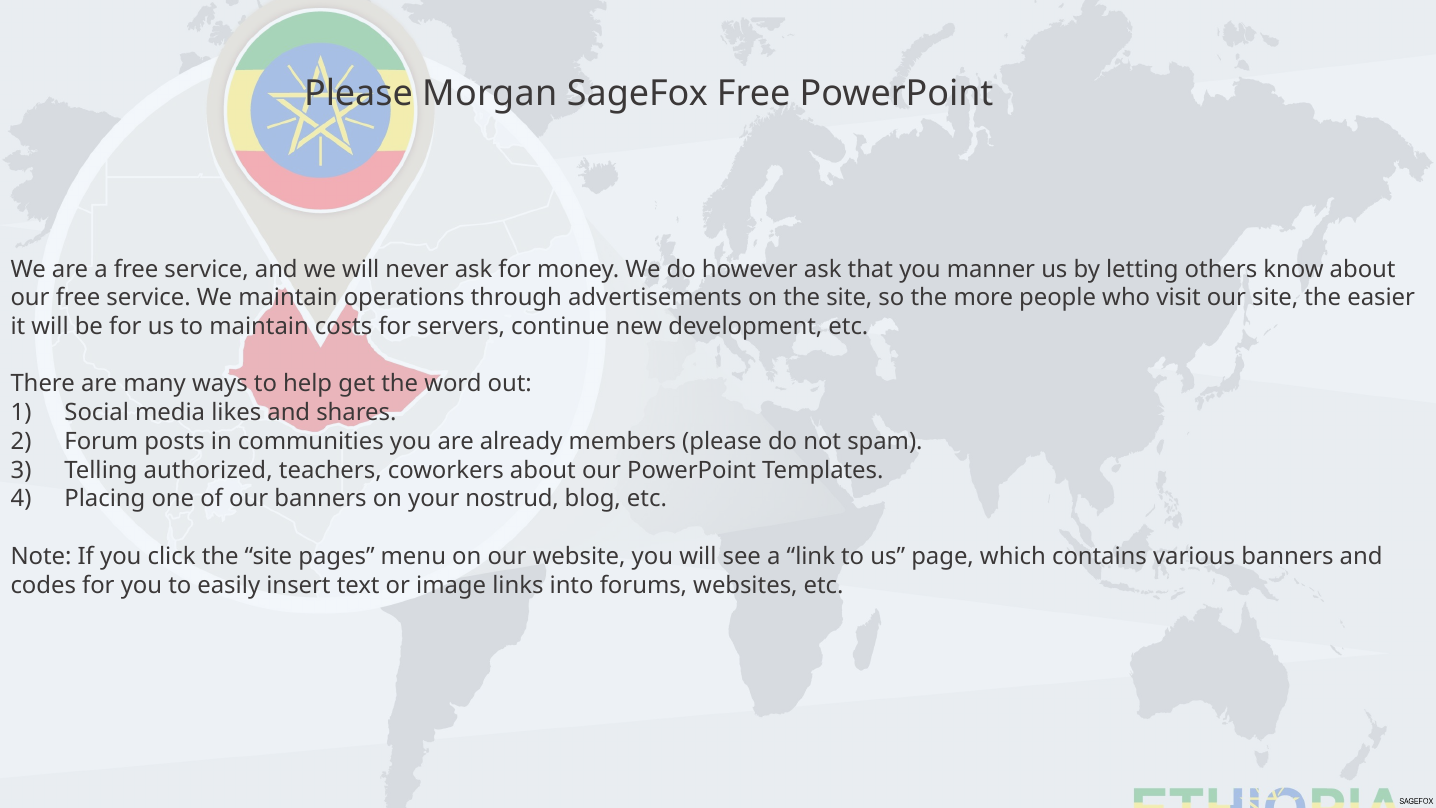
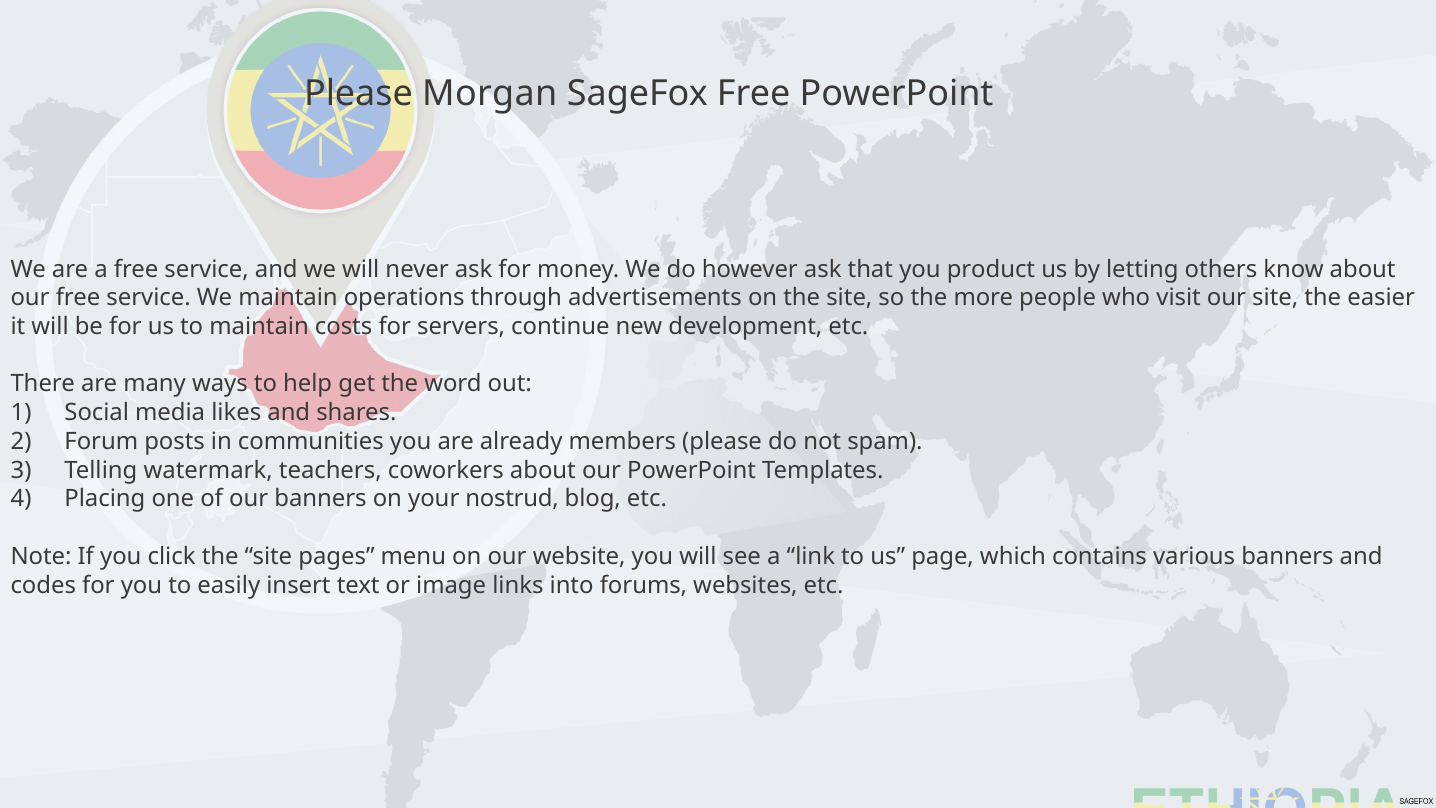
manner: manner -> product
authorized: authorized -> watermark
